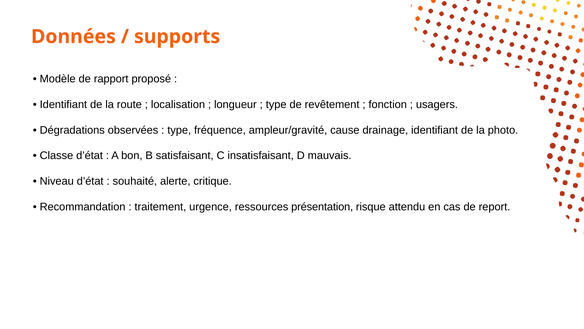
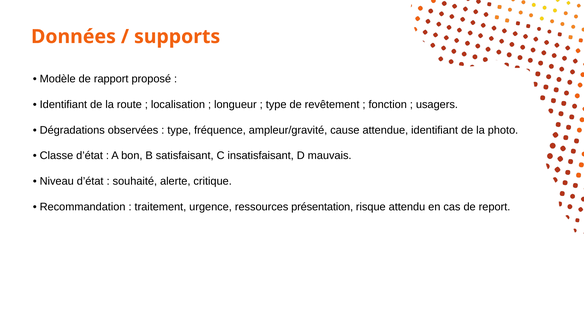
drainage: drainage -> attendue
